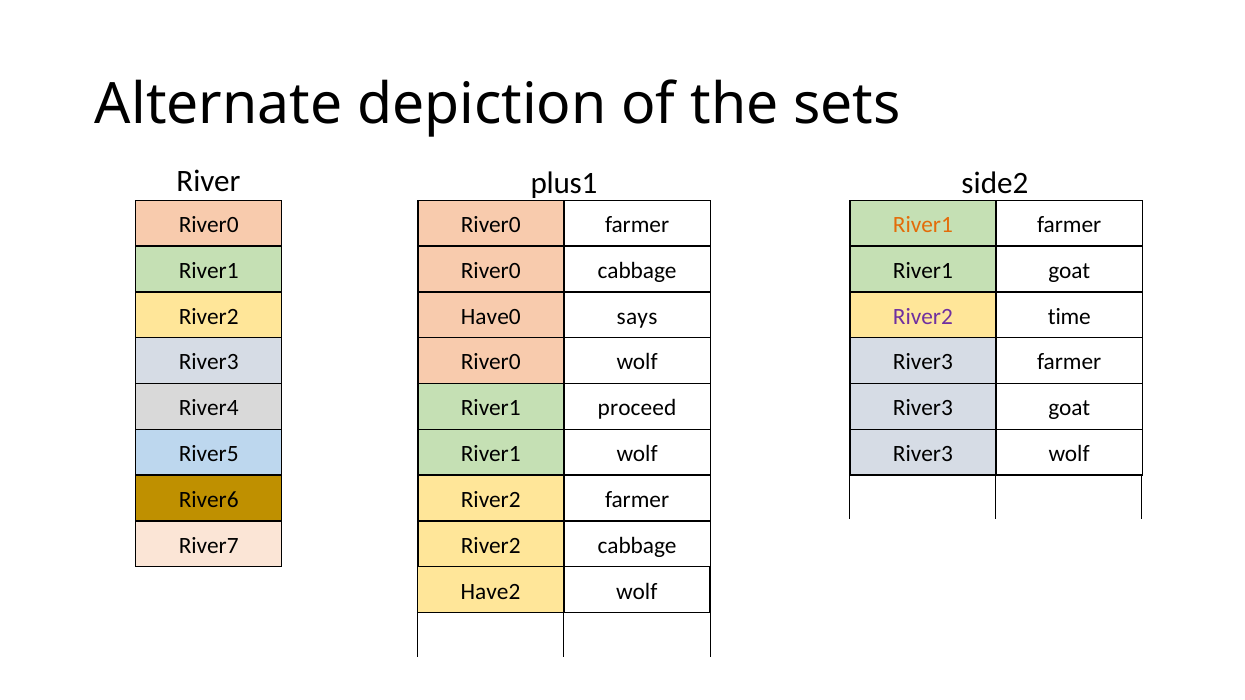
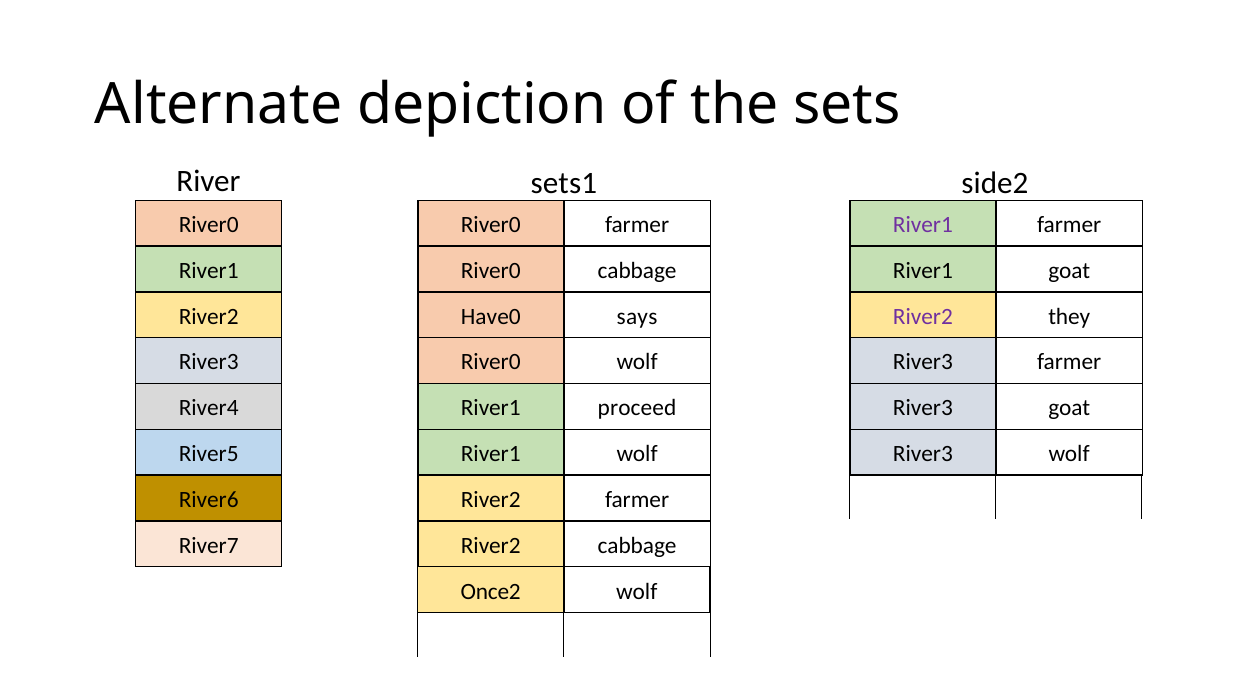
plus1: plus1 -> sets1
River1 at (923, 225) colour: orange -> purple
time: time -> they
Have2: Have2 -> Once2
